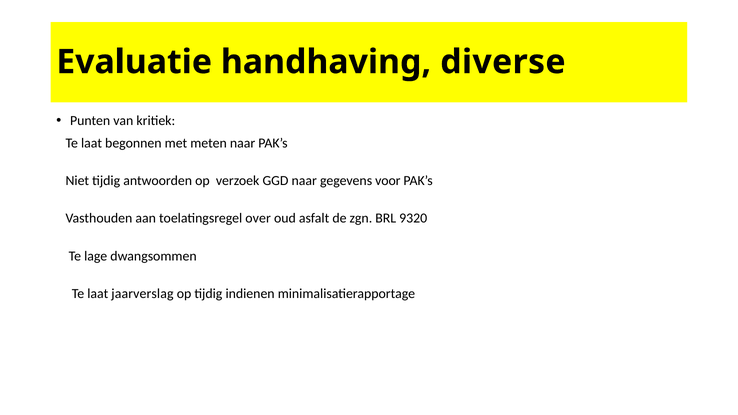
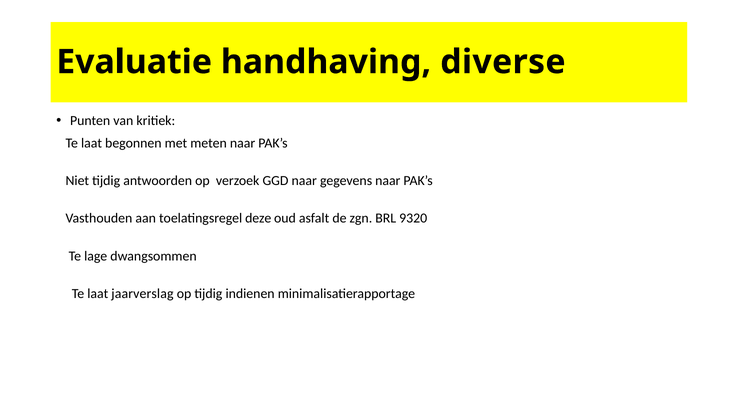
gegevens voor: voor -> naar
over: over -> deze
